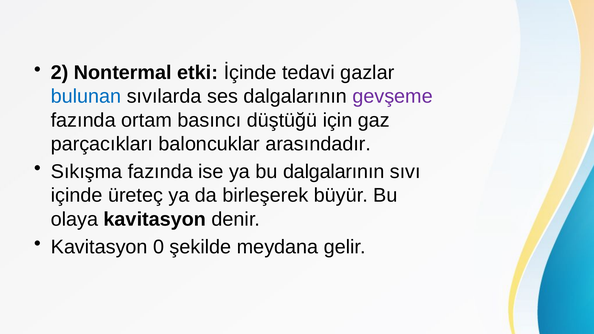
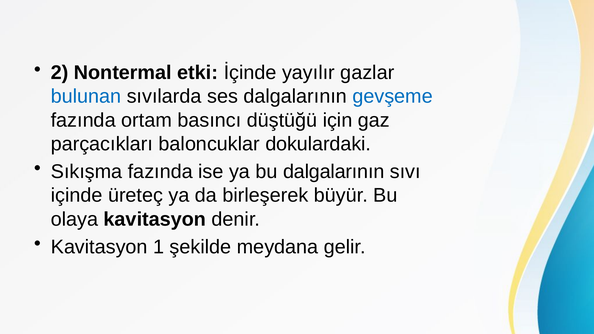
tedavi: tedavi -> yayılır
gevşeme colour: purple -> blue
arasındadır: arasındadır -> dokulardaki
0: 0 -> 1
